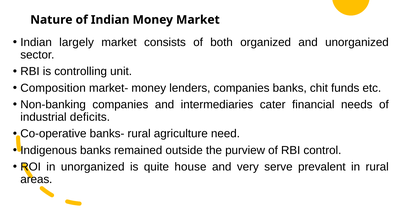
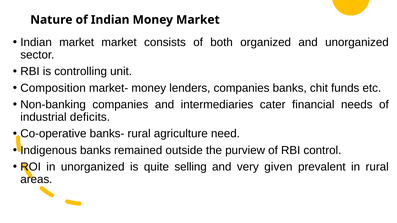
Indian largely: largely -> market
house: house -> selling
serve: serve -> given
